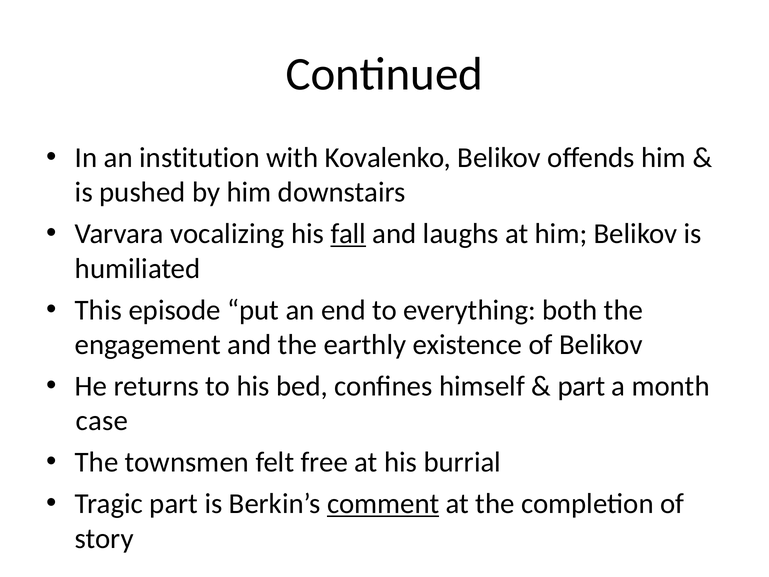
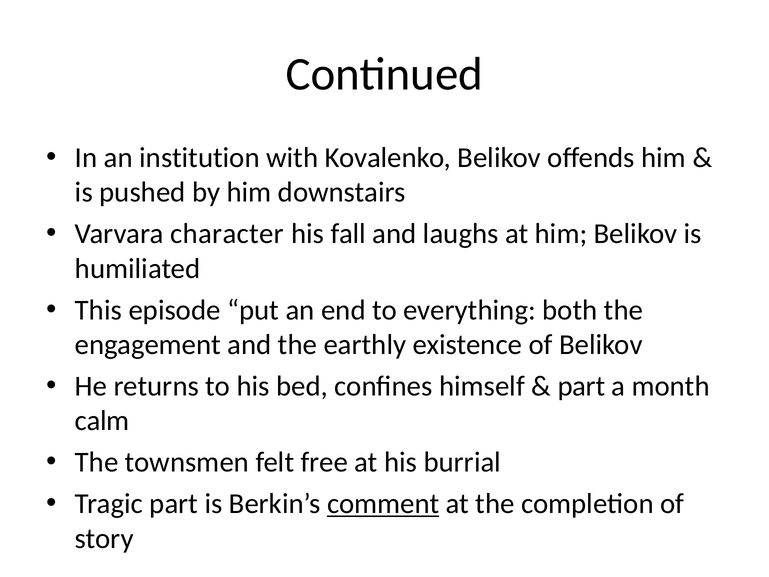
vocalizing: vocalizing -> character
fall underline: present -> none
case: case -> calm
